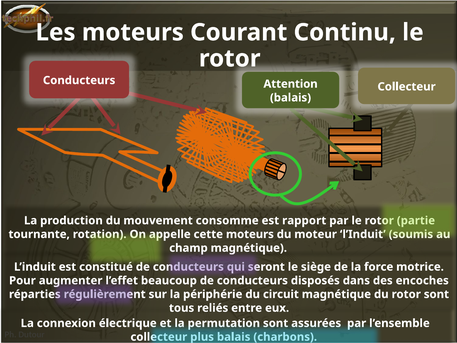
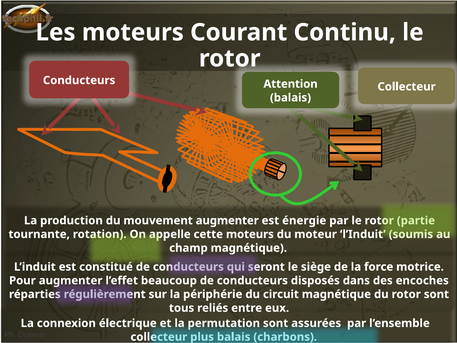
mouvement consomme: consomme -> augmenter
rapport: rapport -> énergie
